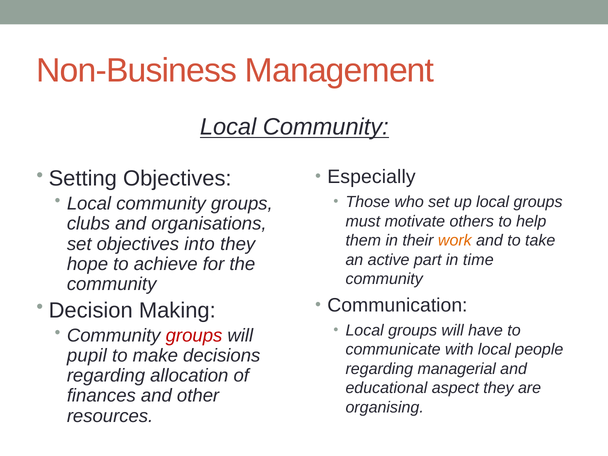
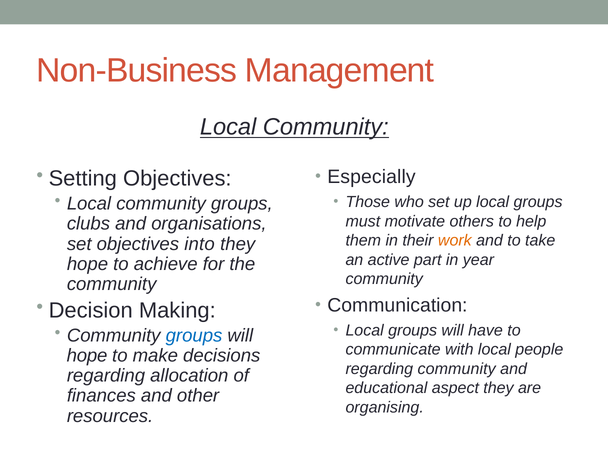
time: time -> year
groups at (194, 336) colour: red -> blue
pupil at (87, 356): pupil -> hope
regarding managerial: managerial -> community
